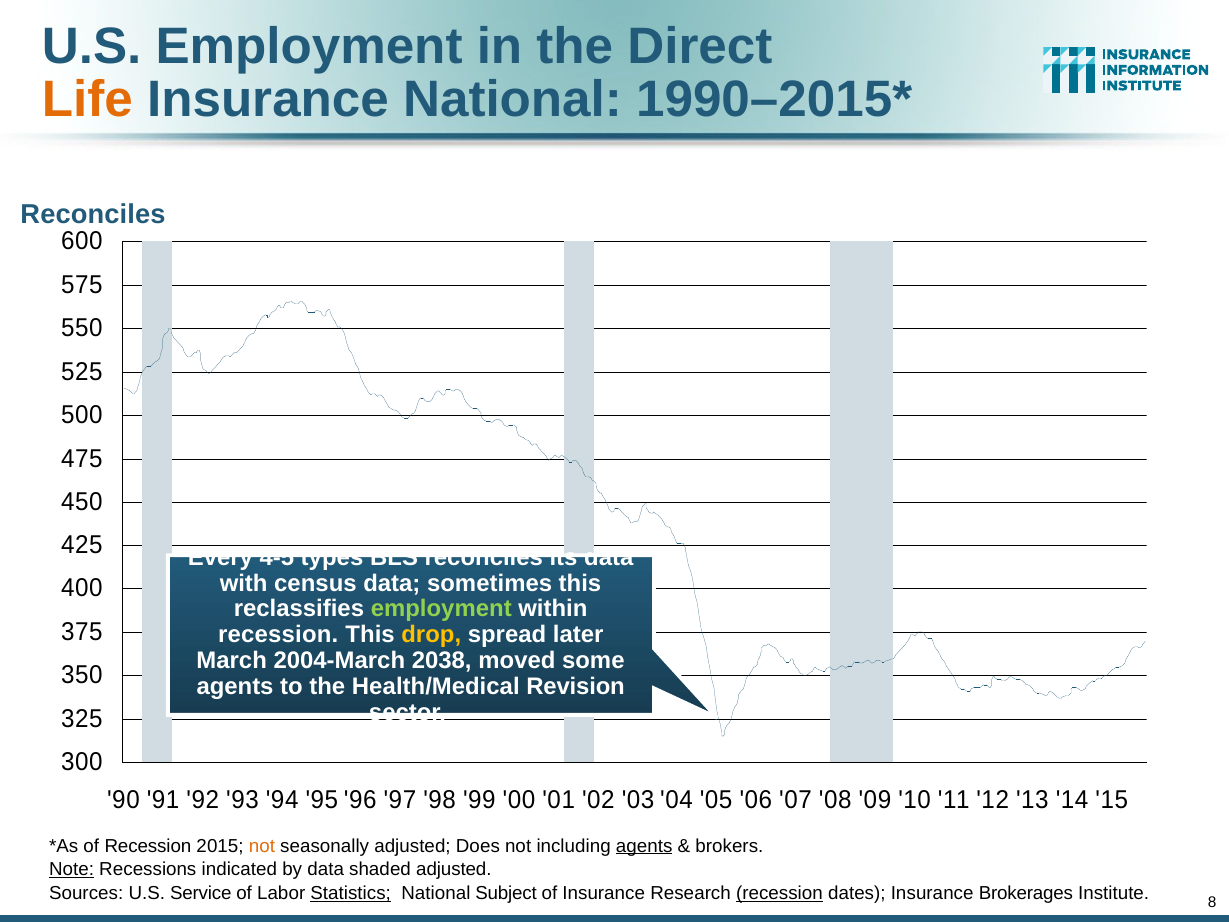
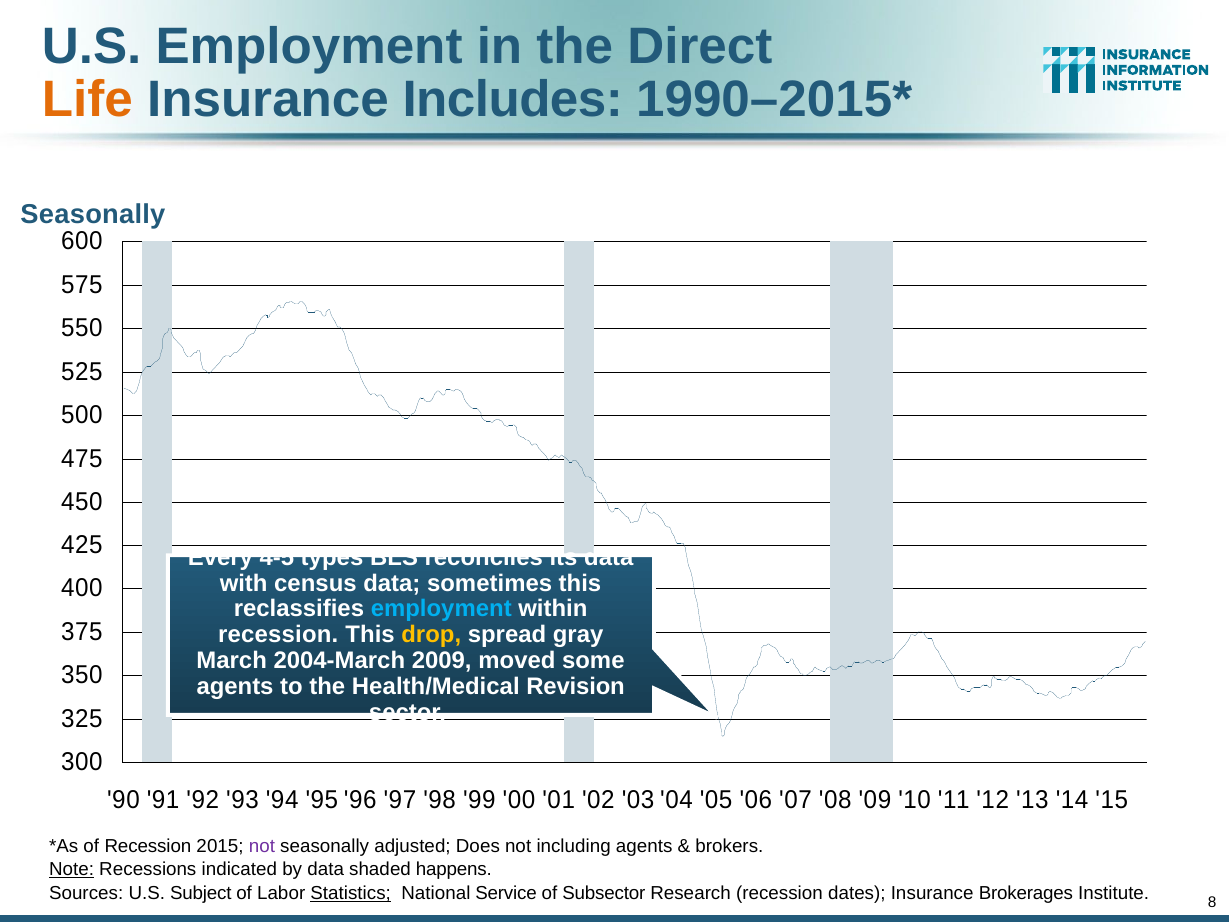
Insurance National: National -> Includes
Reconciles at (93, 215): Reconciles -> Seasonally
employment at (441, 609) colour: light green -> light blue
later: later -> gray
2038: 2038 -> 2009
not at (262, 846) colour: orange -> purple
agents at (644, 846) underline: present -> none
shaded adjusted: adjusted -> happens
Service: Service -> Subject
Subject: Subject -> Service
of Insurance: Insurance -> Subsector
recession at (779, 893) underline: present -> none
